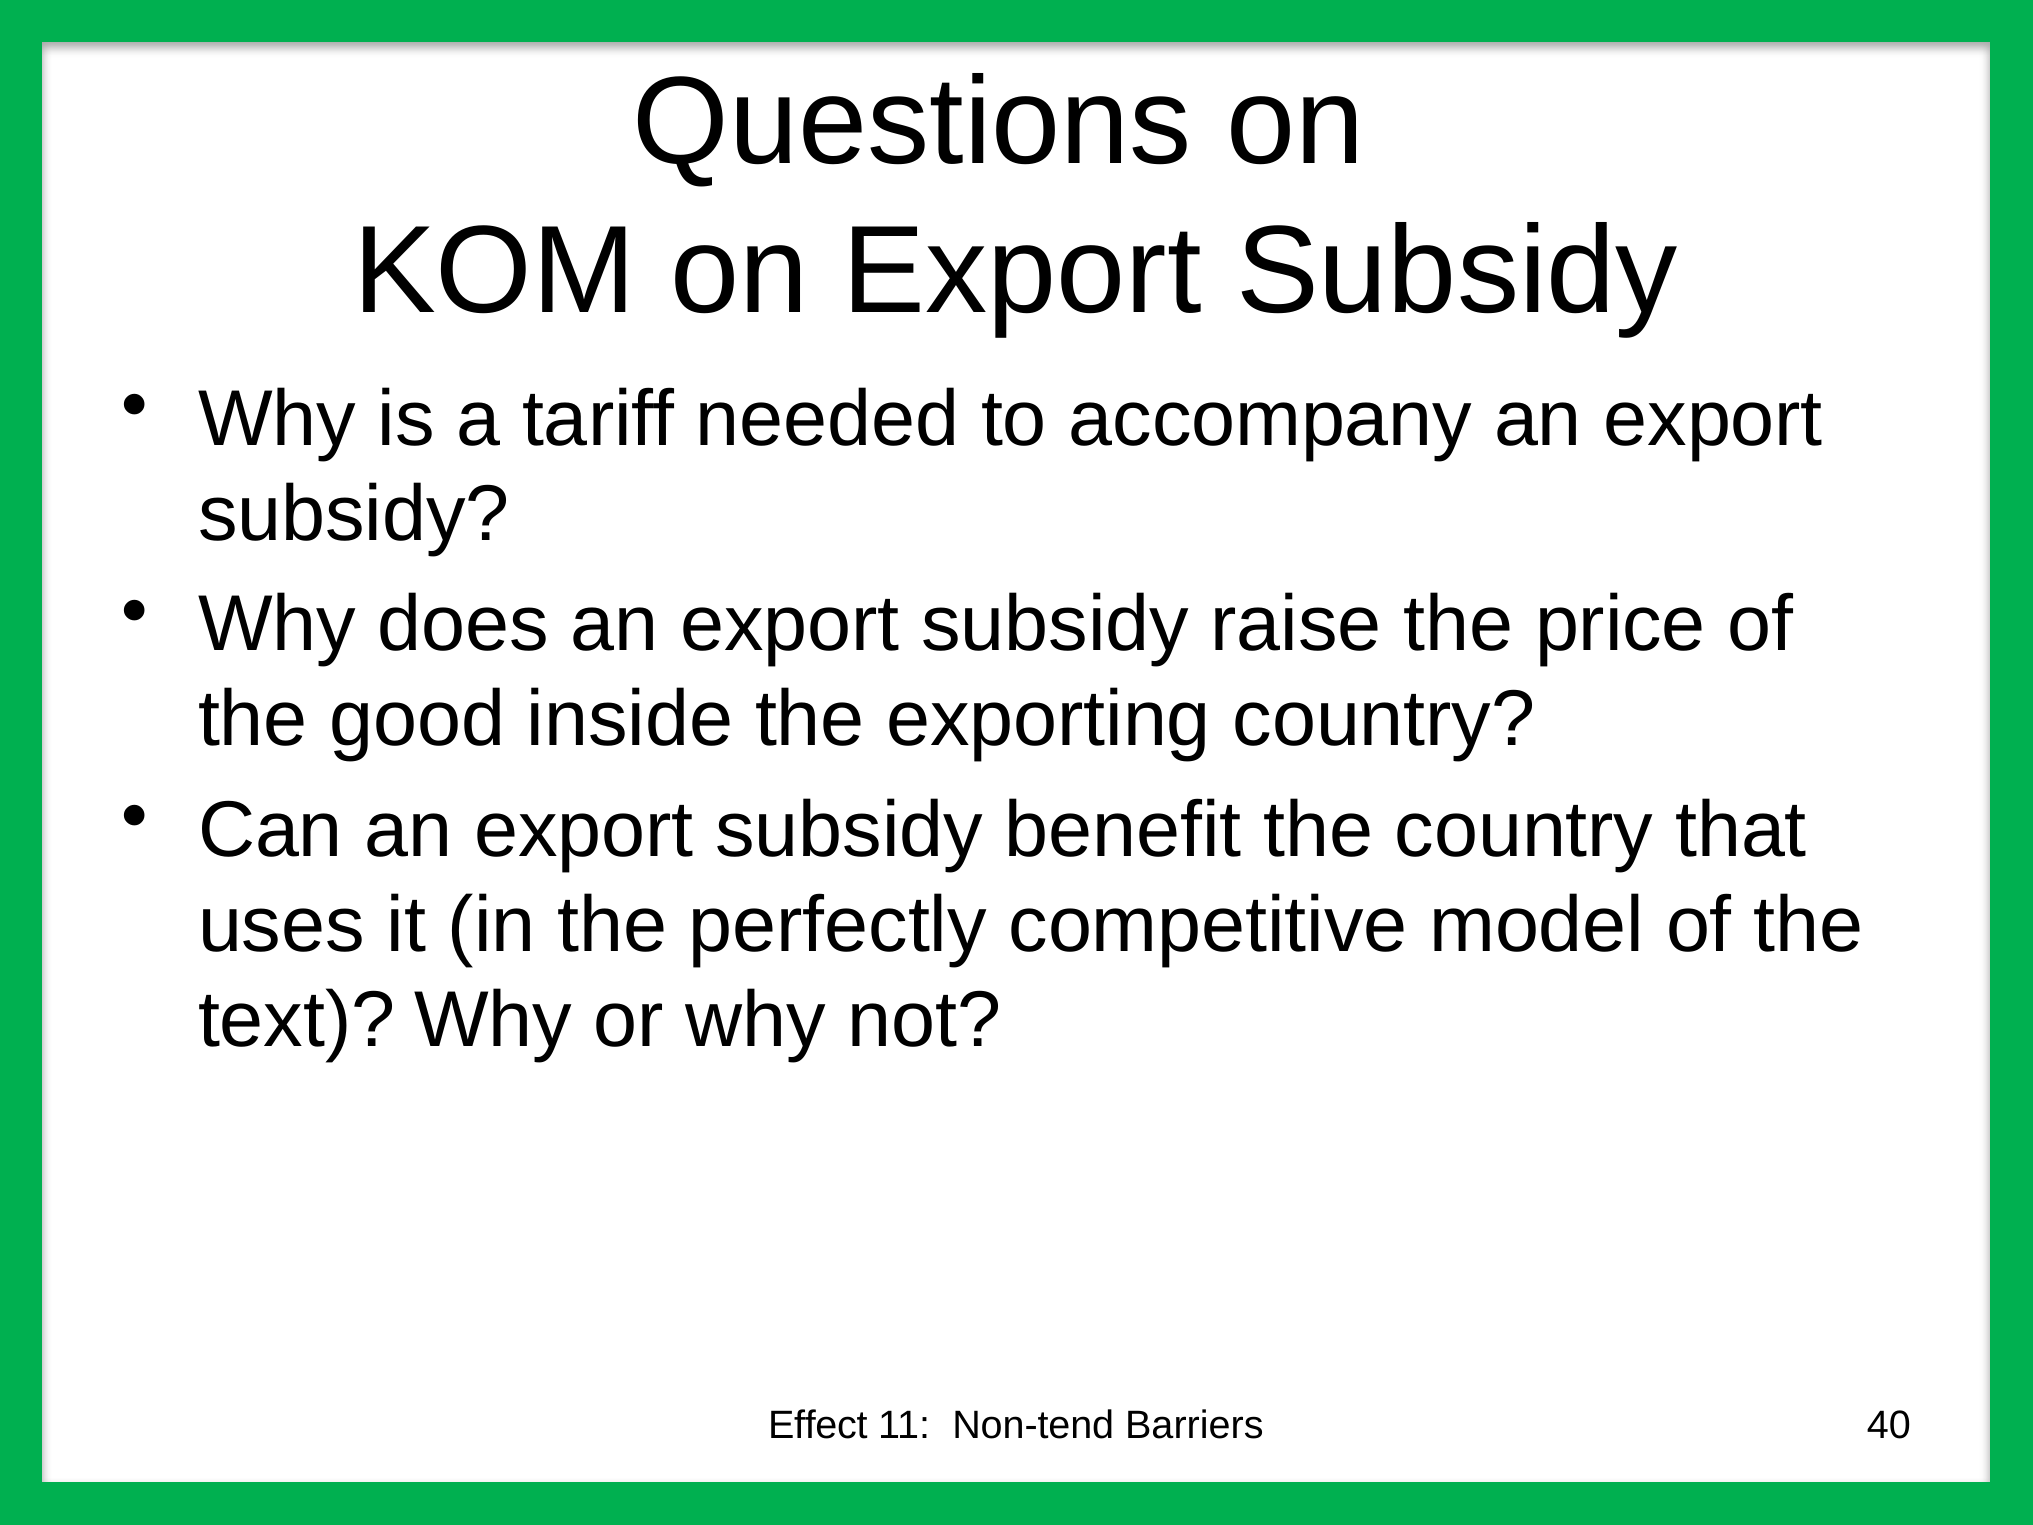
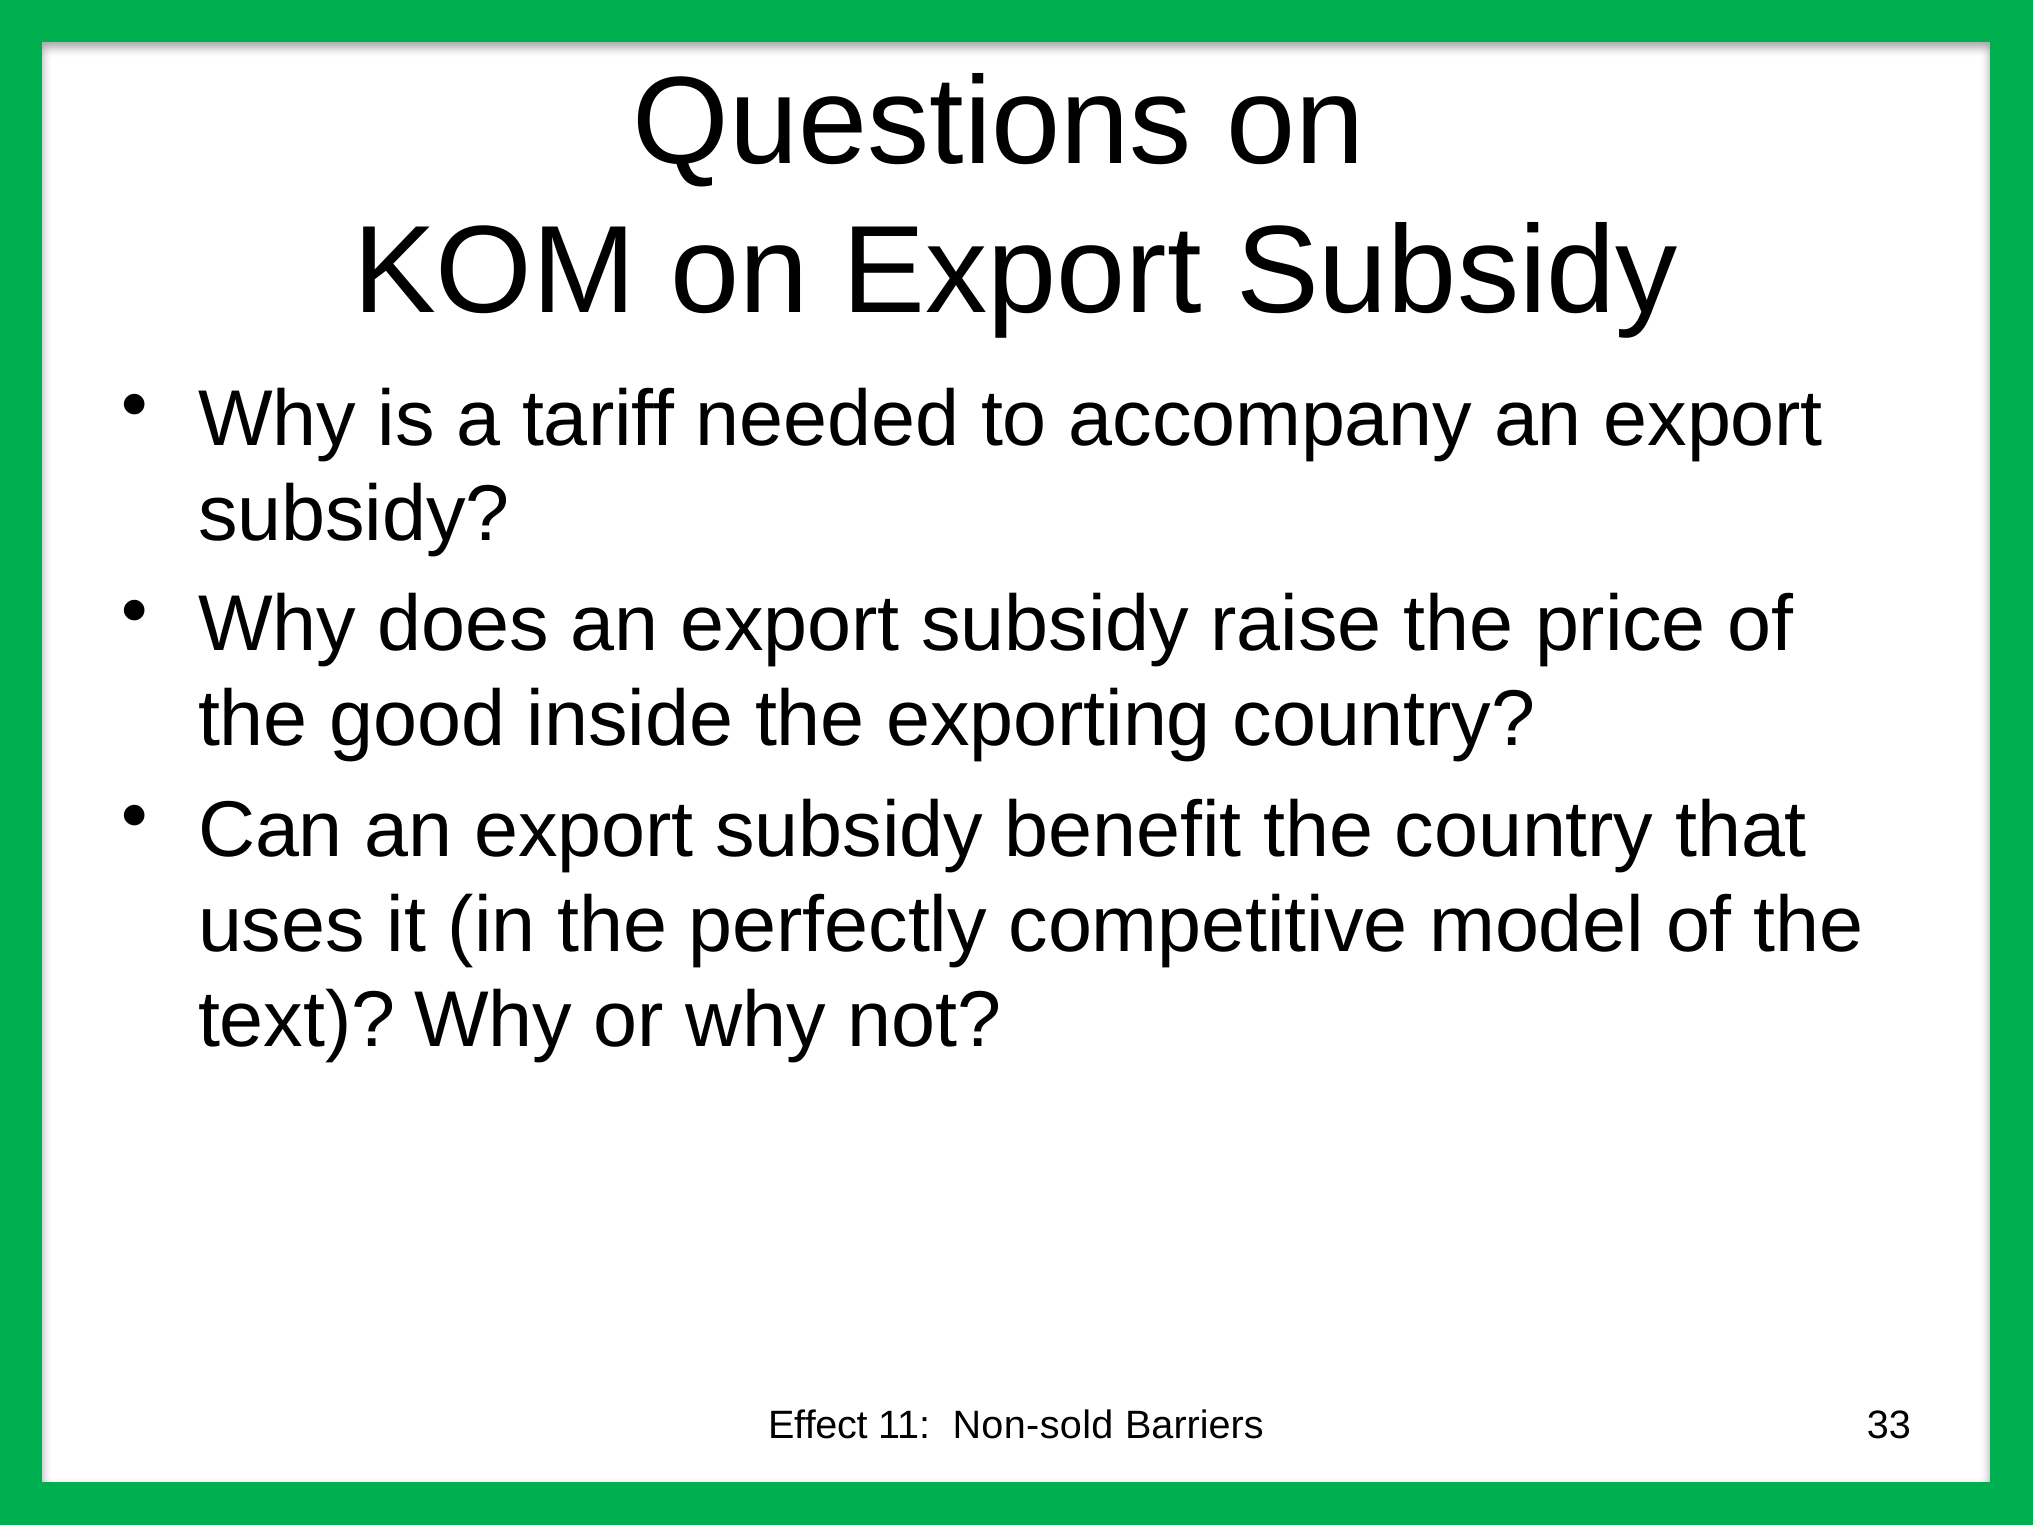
Non-tend: Non-tend -> Non-sold
40: 40 -> 33
